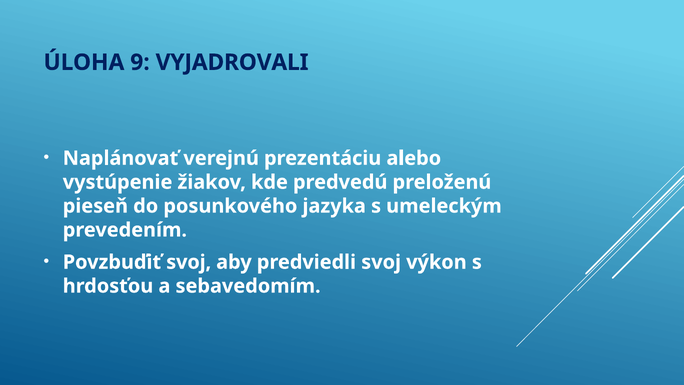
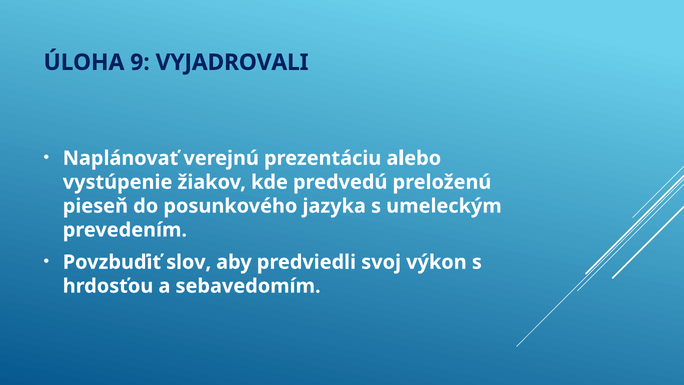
Povzbuďiť svoj: svoj -> slov
